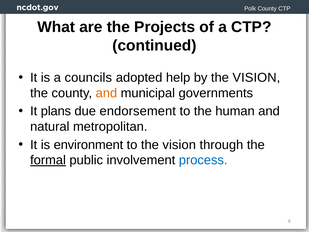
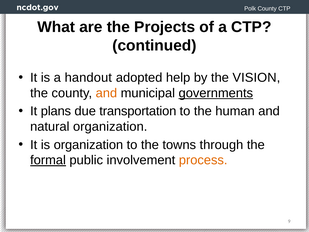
councils: councils -> handout
governments underline: none -> present
endorsement: endorsement -> transportation
natural metropolitan: metropolitan -> organization
is environment: environment -> organization
to the vision: vision -> towns
process colour: blue -> orange
